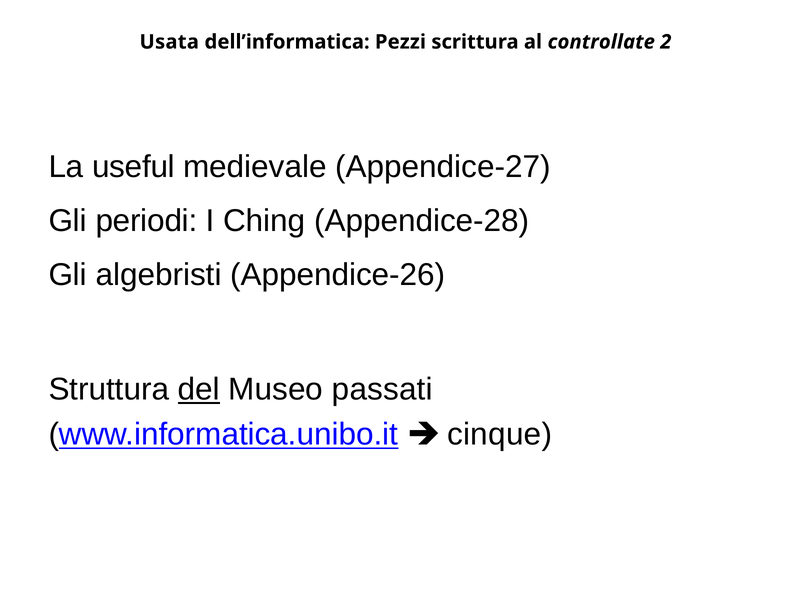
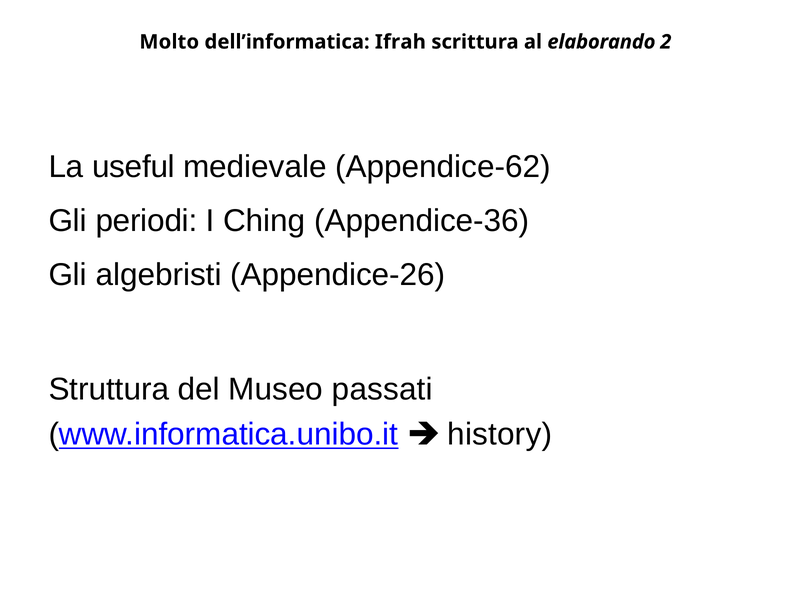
Usata: Usata -> Molto
Pezzi: Pezzi -> Ifrah
controllate: controllate -> elaborando
Appendice-27: Appendice-27 -> Appendice-62
Appendice-28: Appendice-28 -> Appendice-36
del underline: present -> none
cinque: cinque -> history
